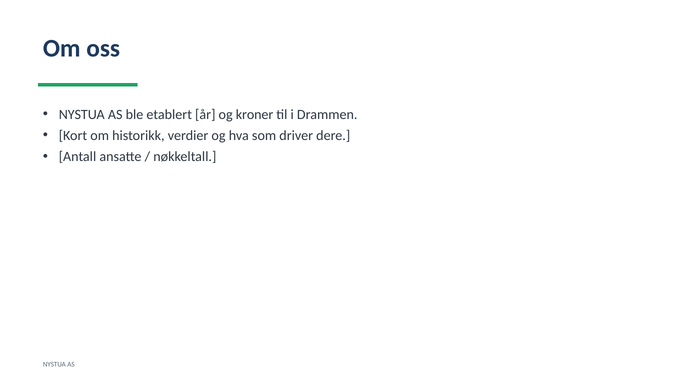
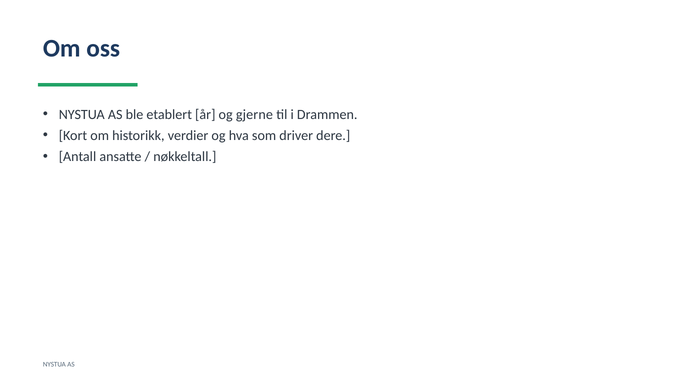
kroner: kroner -> gjerne
